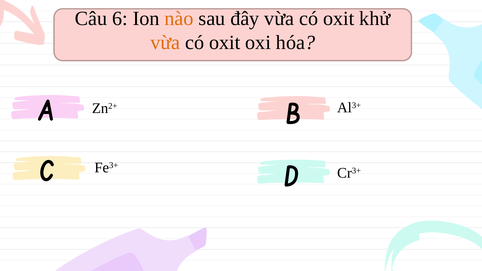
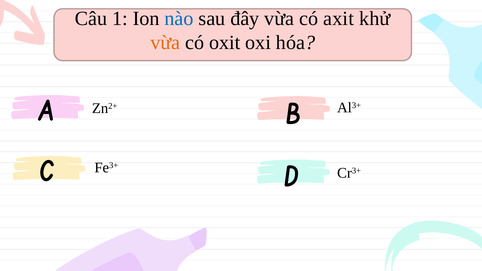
6: 6 -> 1
nào colour: orange -> blue
đây vừa có oxit: oxit -> axit
